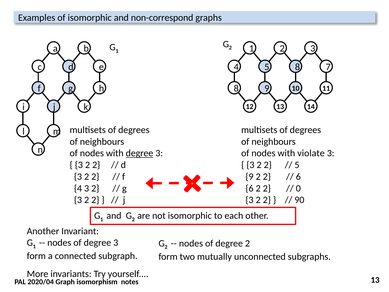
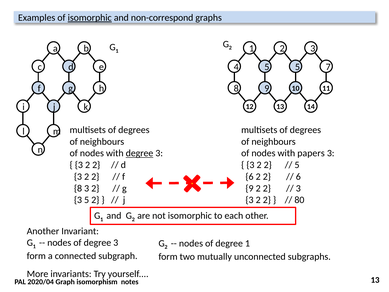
isomorphic at (90, 18) underline: none -> present
5 8: 8 -> 5
violate: violate -> papers
9 at (250, 176): 9 -> 6
4 at (78, 188): 4 -> 8
6 at (250, 188): 6 -> 9
0 at (298, 188): 0 -> 3
2 at (87, 200): 2 -> 5
90: 90 -> 80
degree 2: 2 -> 1
